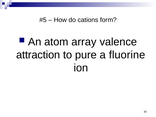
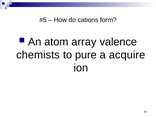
attraction: attraction -> chemists
fluorine: fluorine -> acquire
